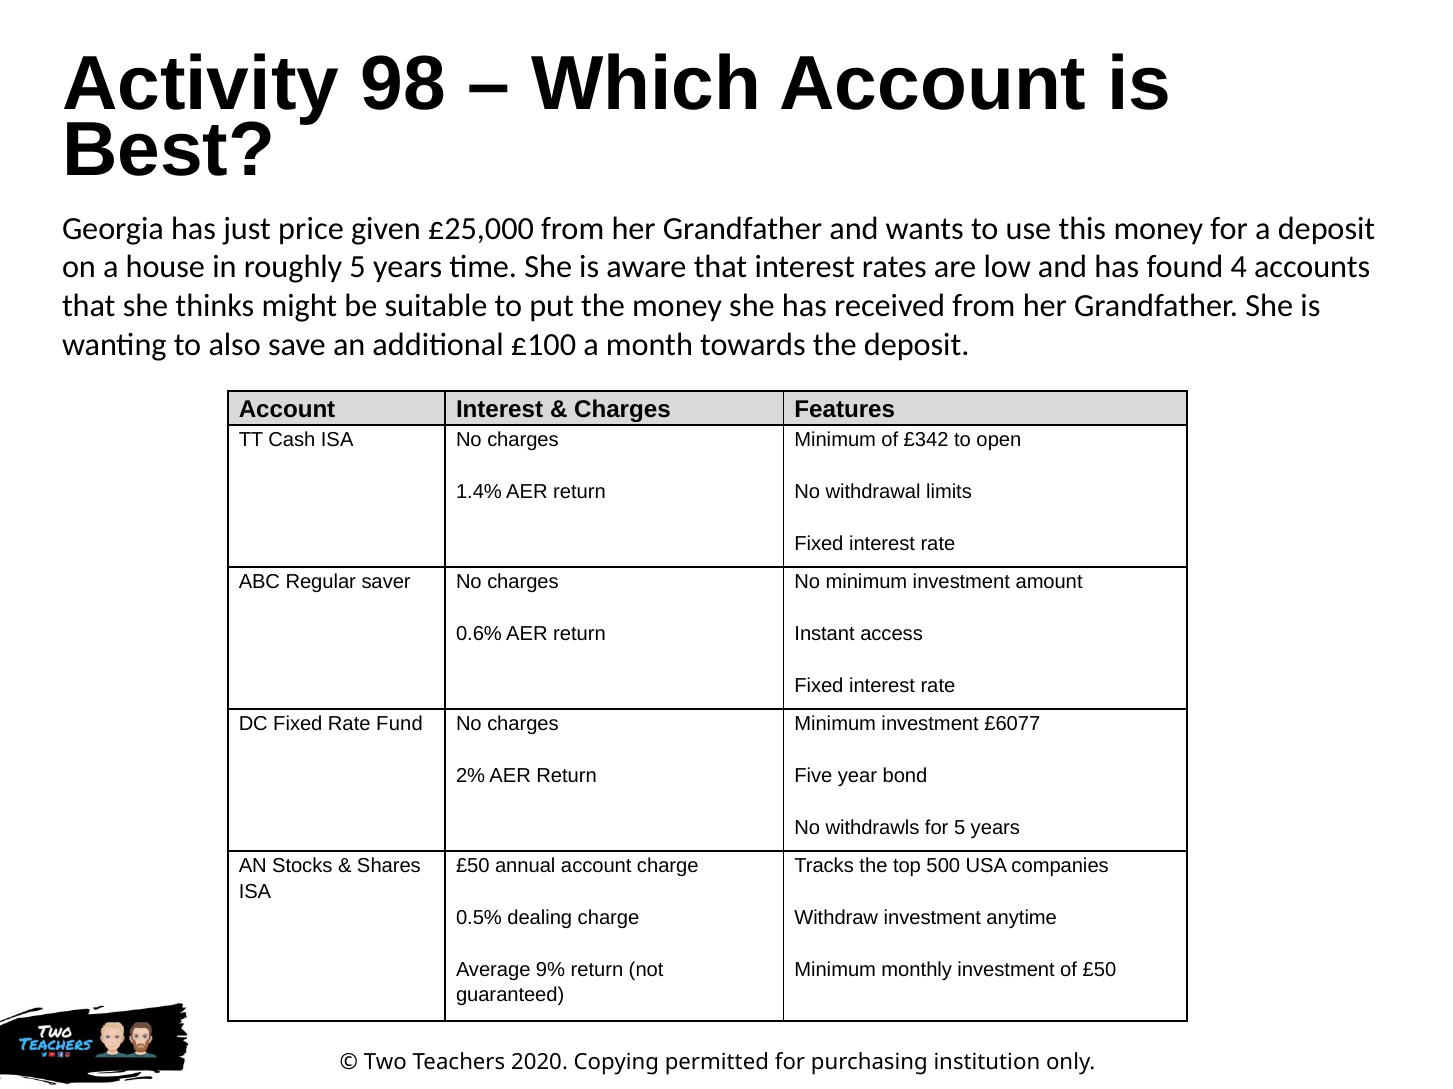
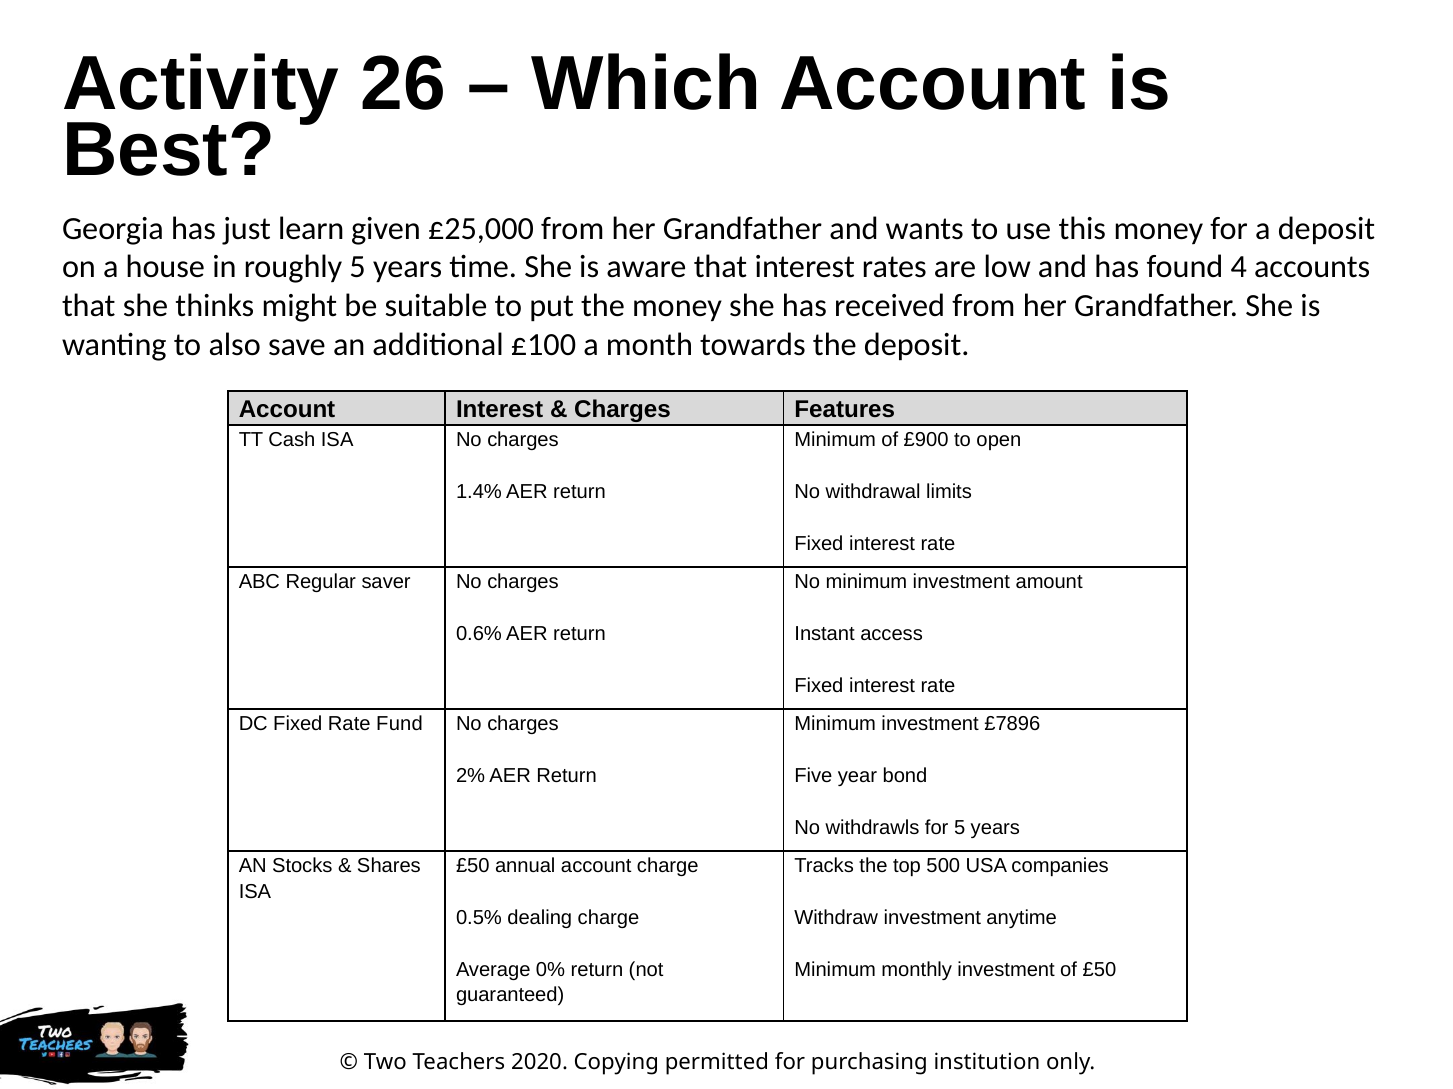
98: 98 -> 26
price: price -> learn
£342: £342 -> £900
£6077: £6077 -> £7896
9%: 9% -> 0%
